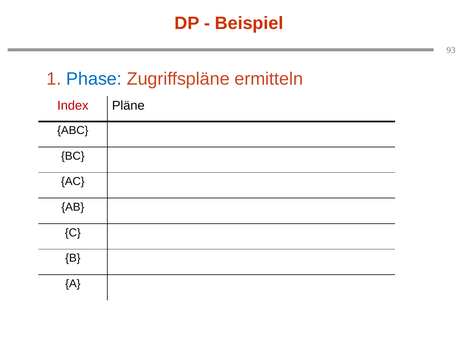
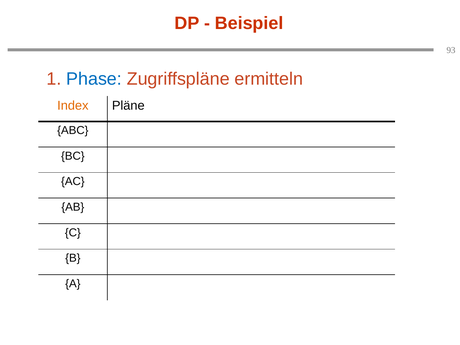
Index colour: red -> orange
